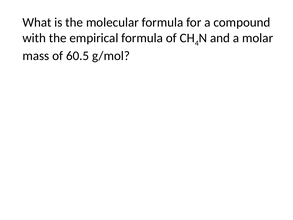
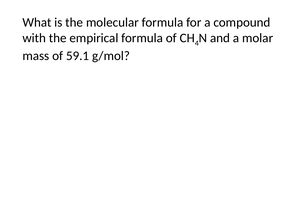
60.5: 60.5 -> 59.1
